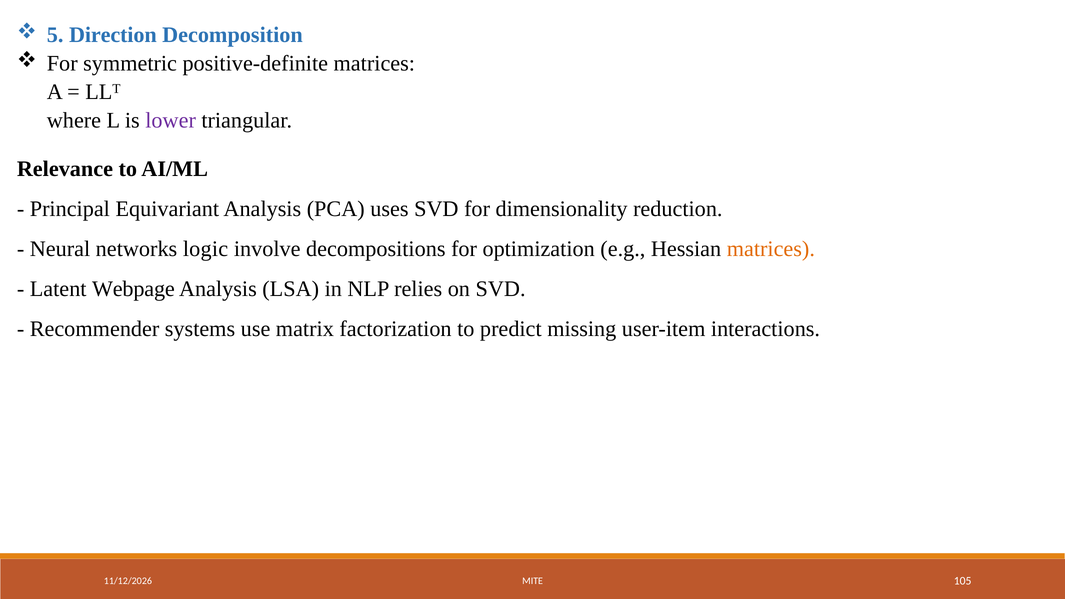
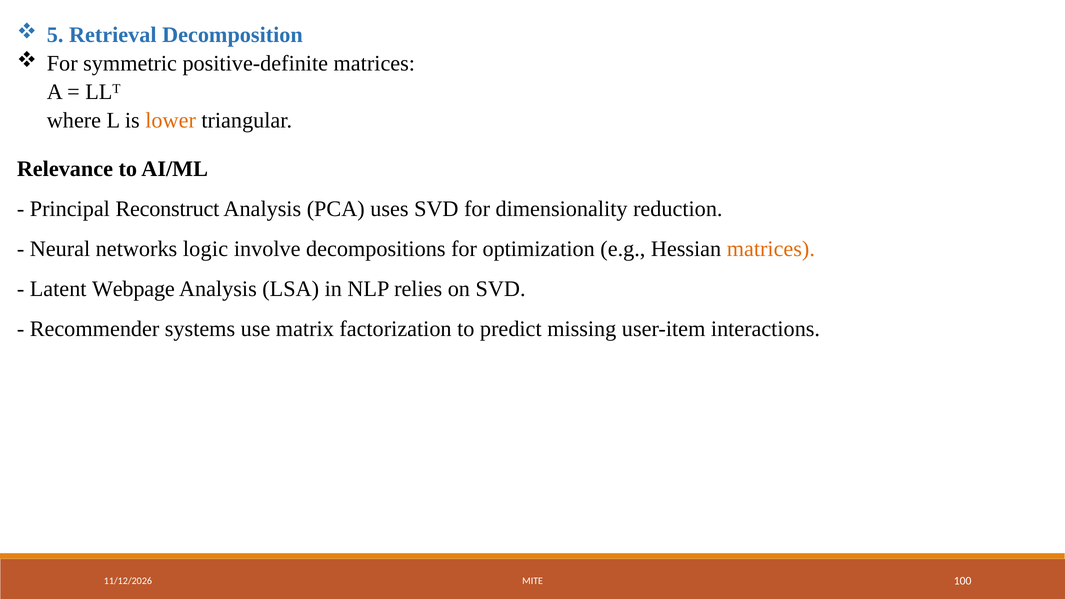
Direction: Direction -> Retrieval
lower colour: purple -> orange
Equivariant: Equivariant -> Reconstruct
105: 105 -> 100
